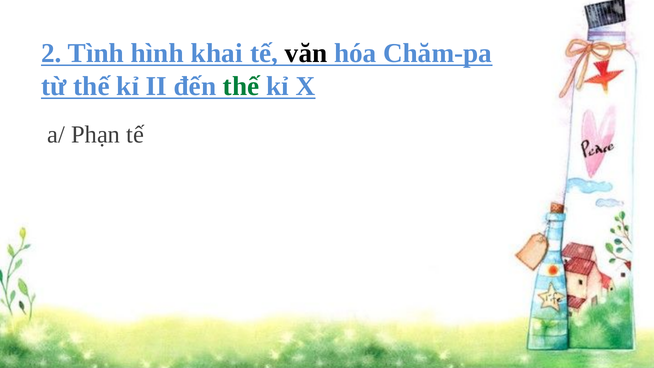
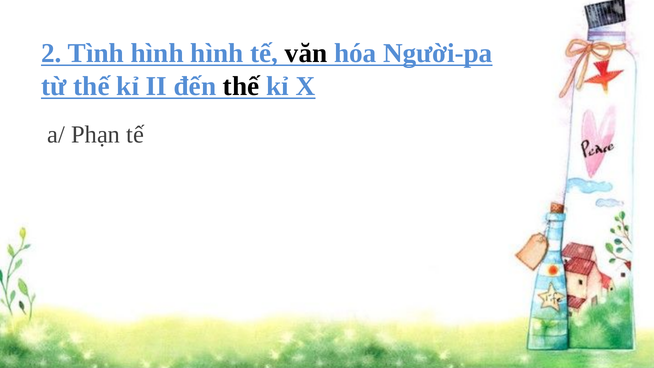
hình khai: khai -> hình
Chăm-pa: Chăm-pa -> Người-pa
thế at (241, 86) colour: green -> black
